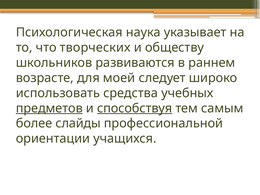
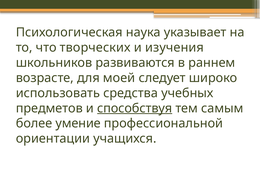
обществу: обществу -> изучения
предметов underline: present -> none
слайды: слайды -> умение
